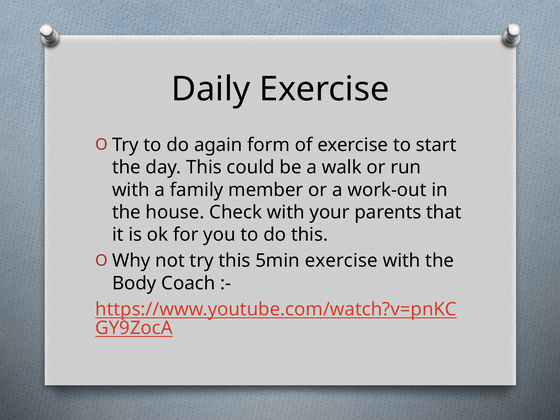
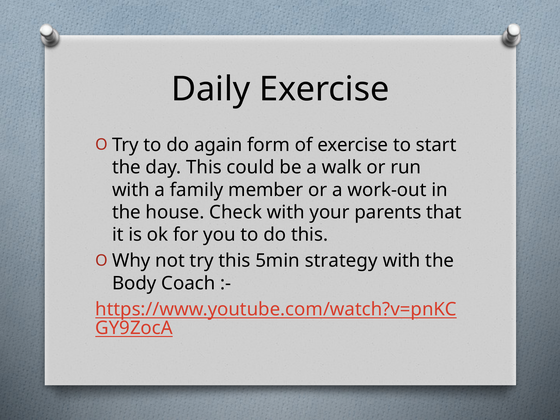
5min exercise: exercise -> strategy
